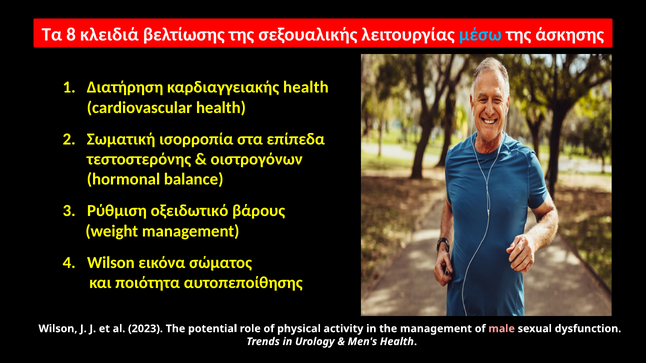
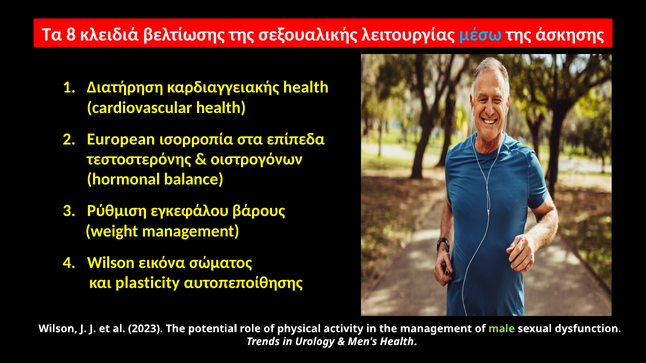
Σωματική: Σωματική -> European
οξειδωτικό: οξειδωτικό -> εγκεφάλου
ποιότητα: ποιότητα -> plasticity
male colour: pink -> light green
